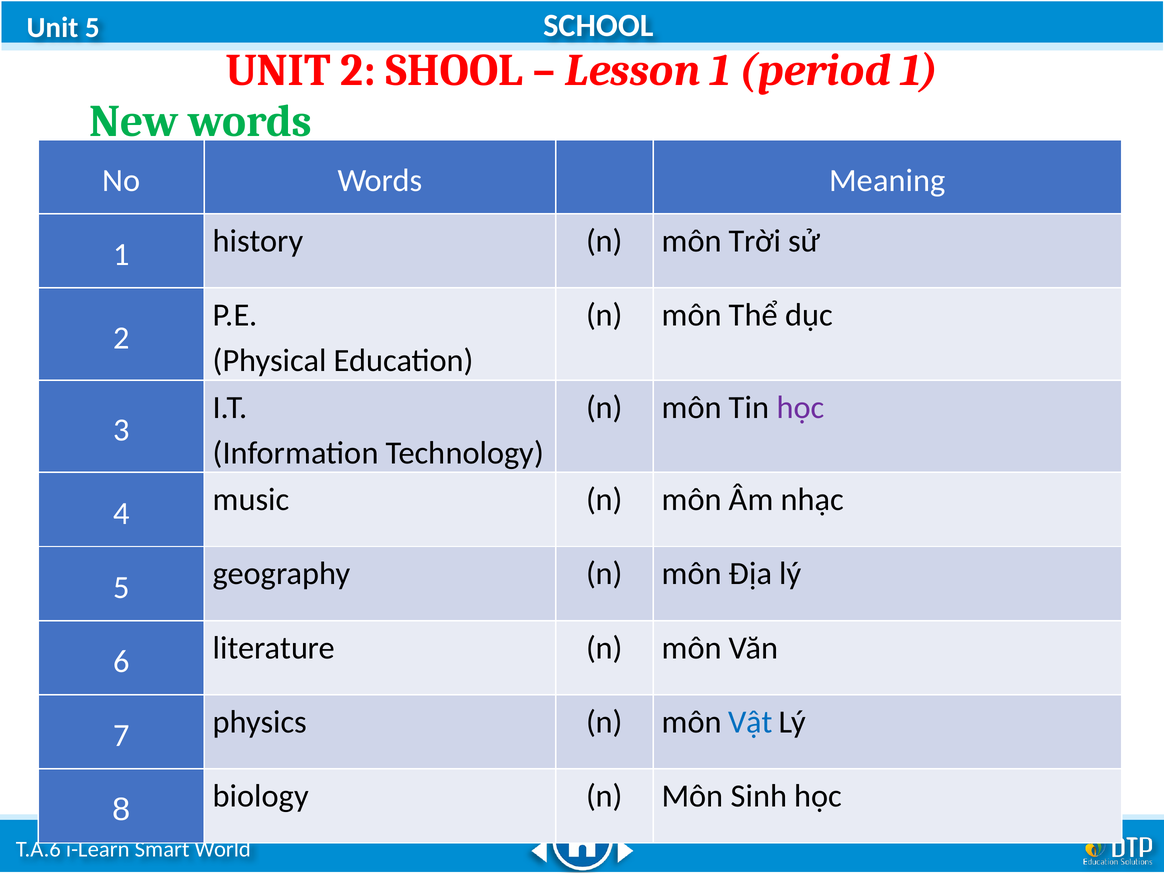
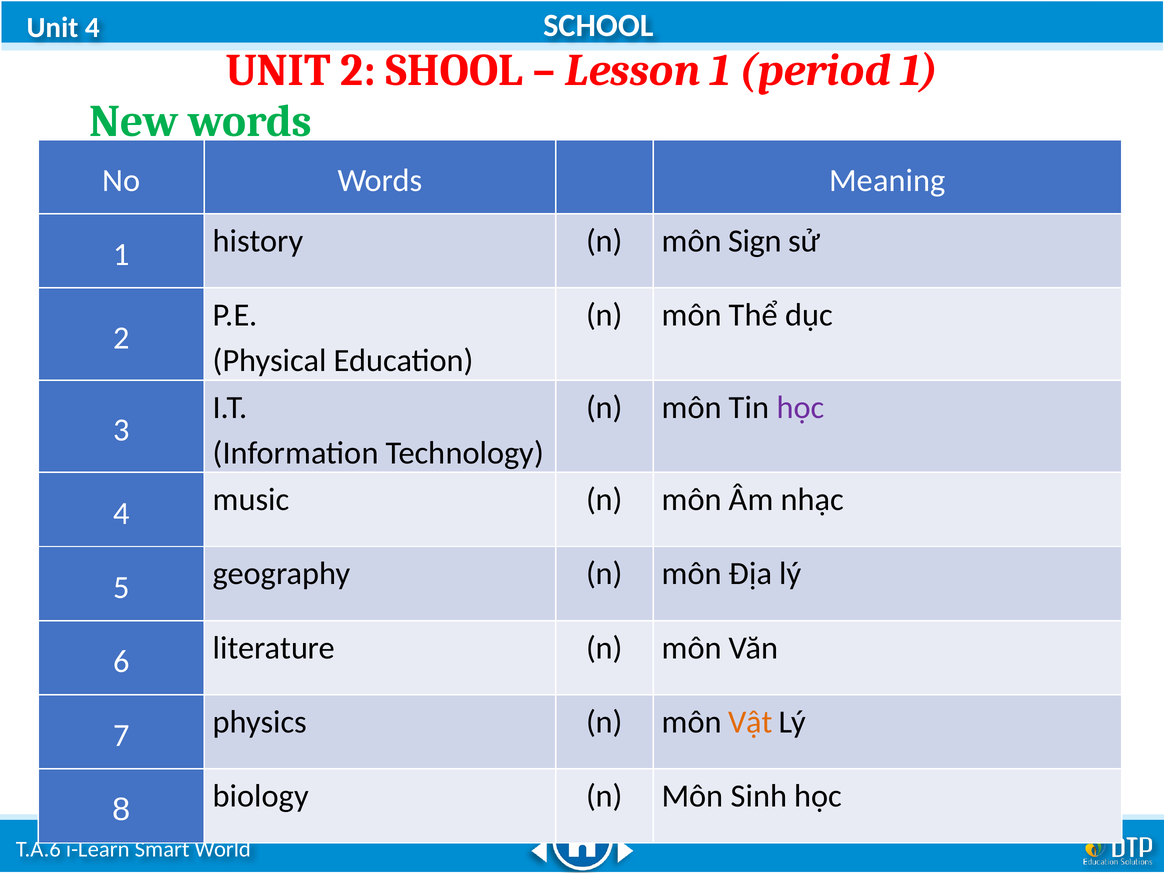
Unit 5: 5 -> 4
Trời: Trời -> Sign
Vật colour: blue -> orange
